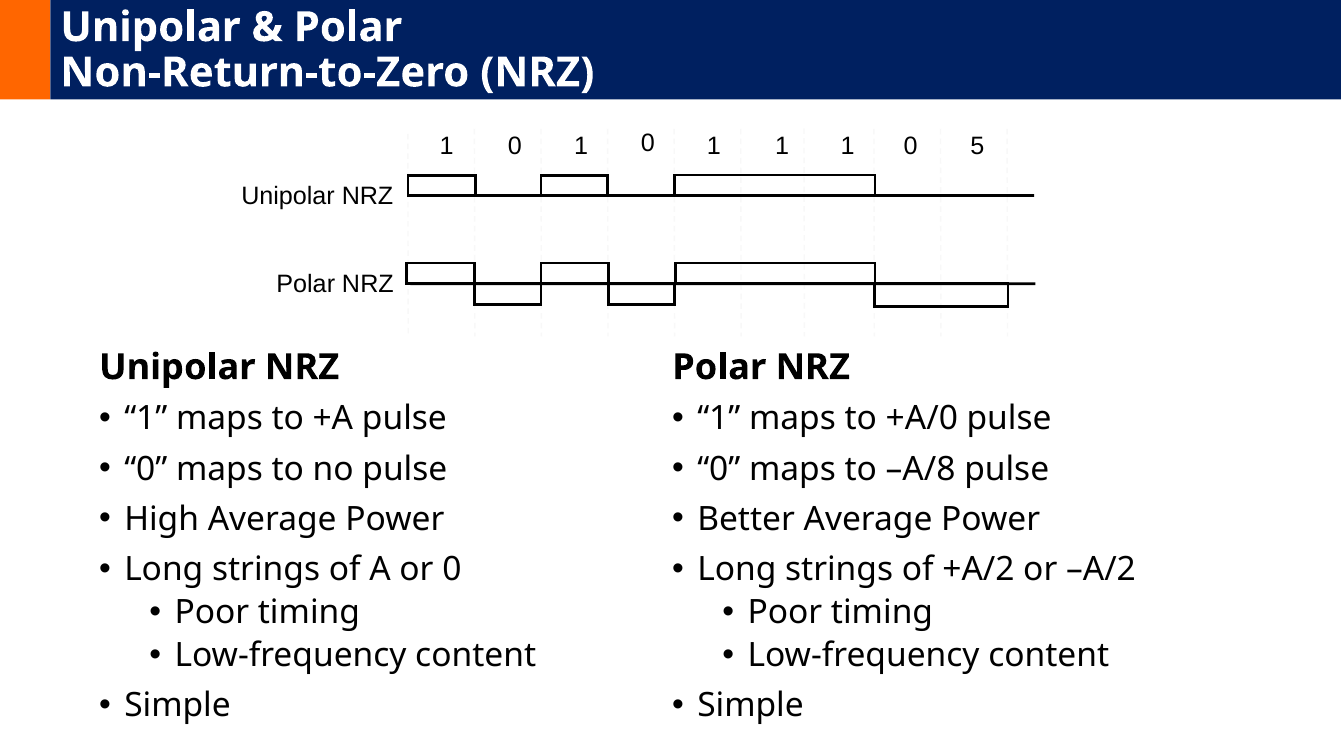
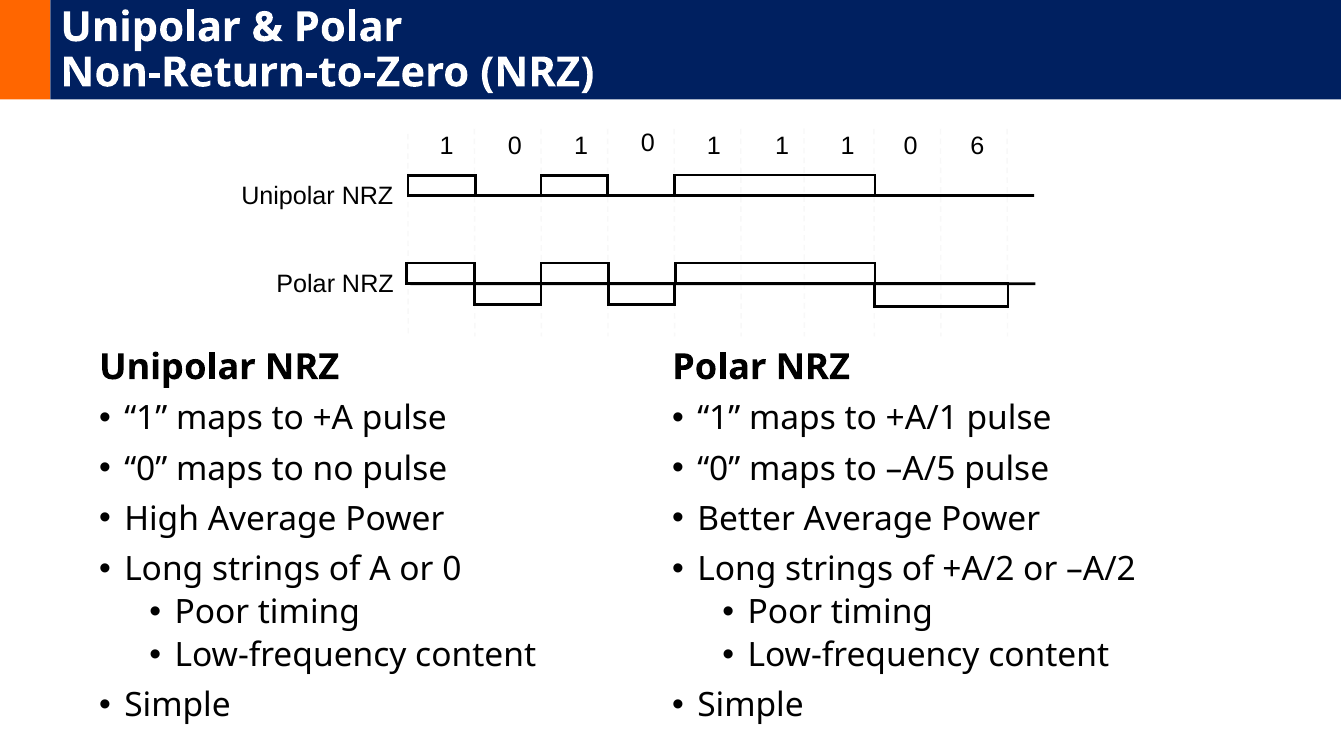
5: 5 -> 6
+A/0: +A/0 -> +A/1
A/8: A/8 -> A/5
